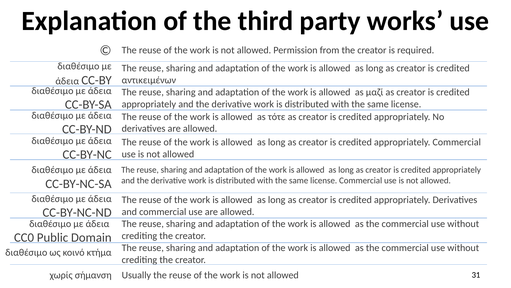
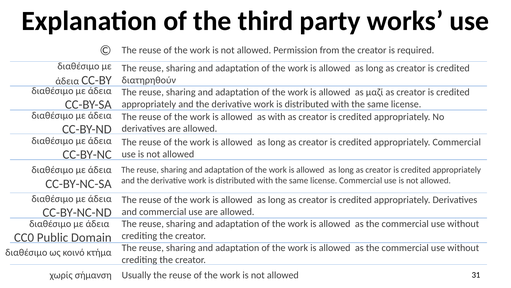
αντικειμένων: αντικειμένων -> διατηρηθούν
as τότε: τότε -> with
